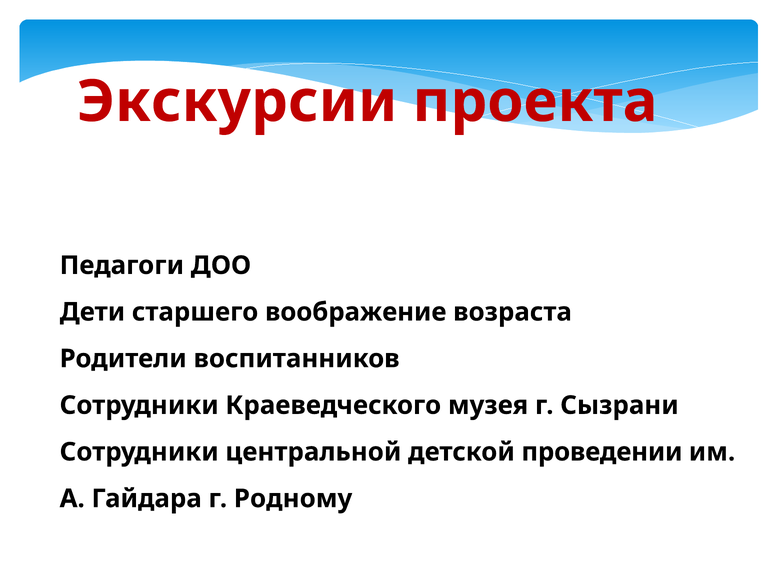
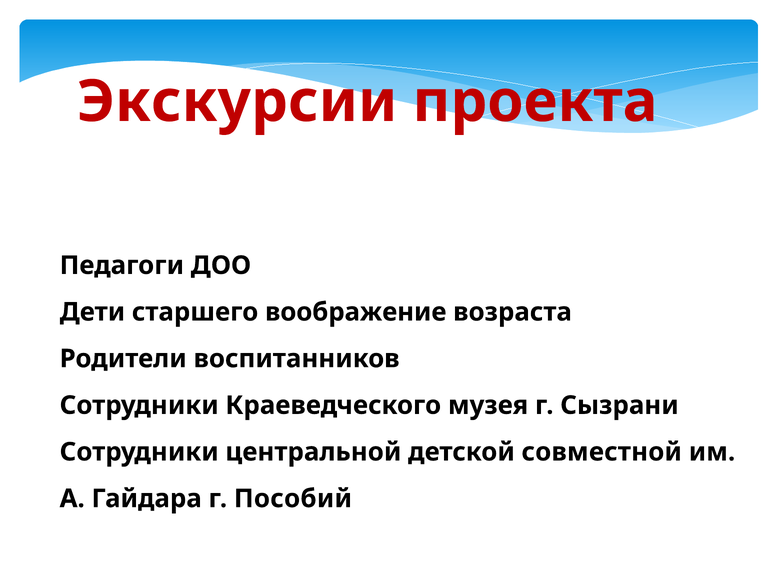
проведении: проведении -> совместной
Родному: Родному -> Пособий
